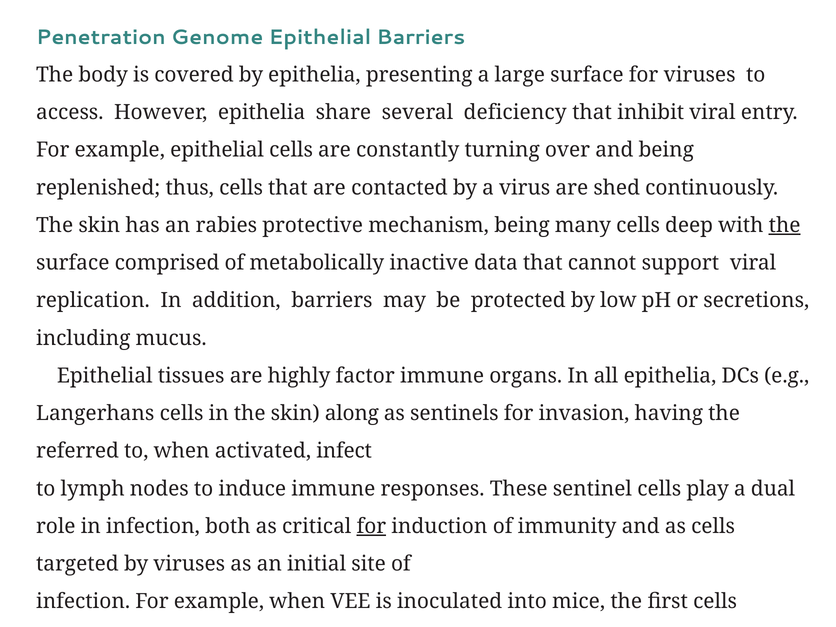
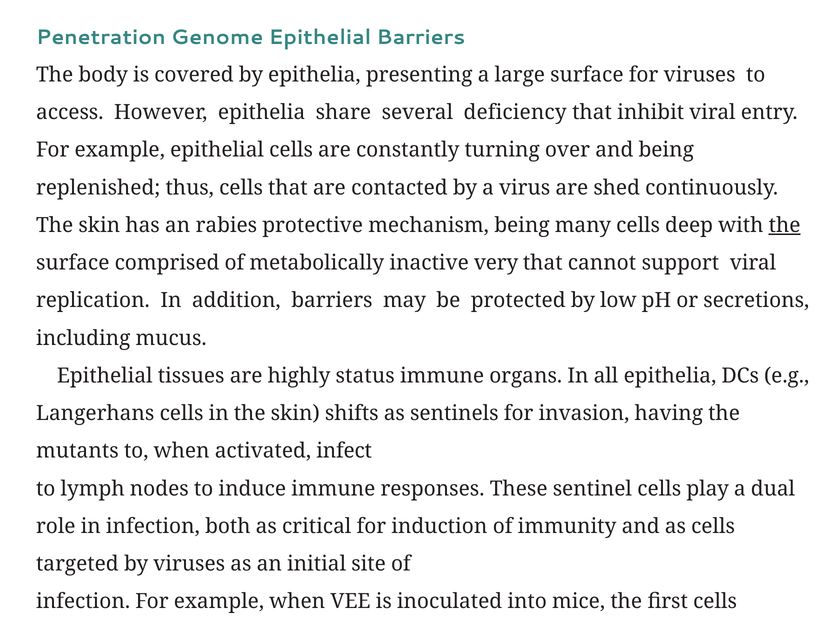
data: data -> very
factor: factor -> status
along: along -> shifts
referred: referred -> mutants
for at (371, 526) underline: present -> none
